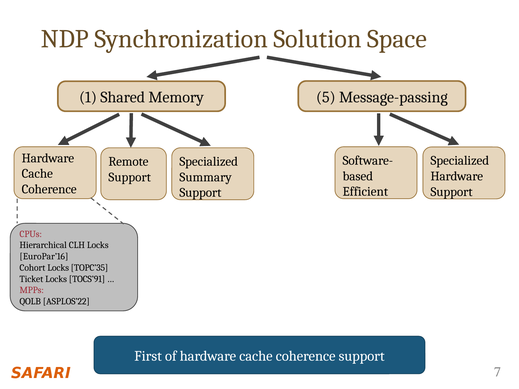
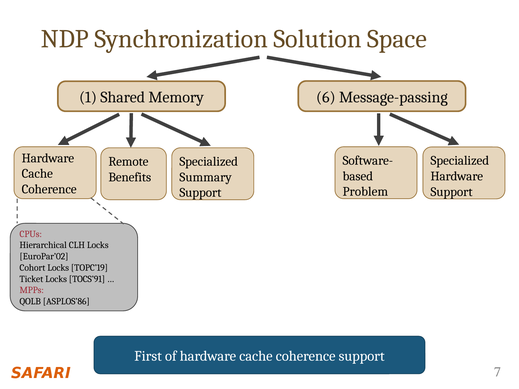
5: 5 -> 6
Support at (130, 177): Support -> Benefits
Efficient: Efficient -> Problem
EuroPar’16: EuroPar’16 -> EuroPar’02
TOPC’35: TOPC’35 -> TOPC’19
ASPLOS’22: ASPLOS’22 -> ASPLOS’86
